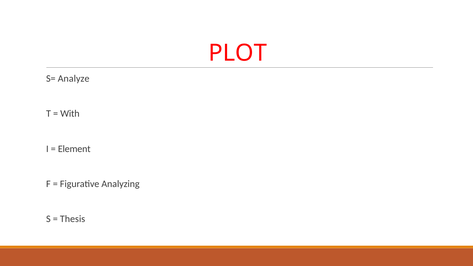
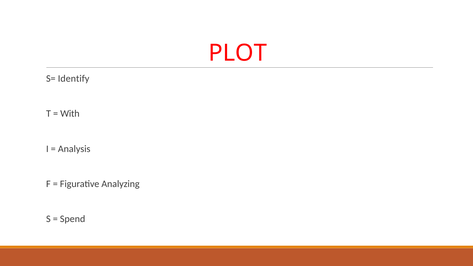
Analyze: Analyze -> Identify
Element: Element -> Analysis
Thesis: Thesis -> Spend
